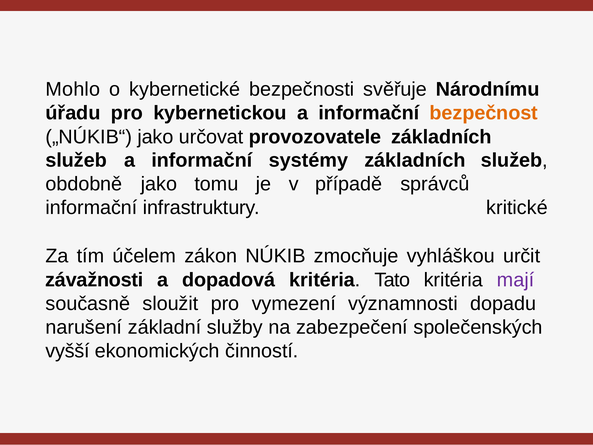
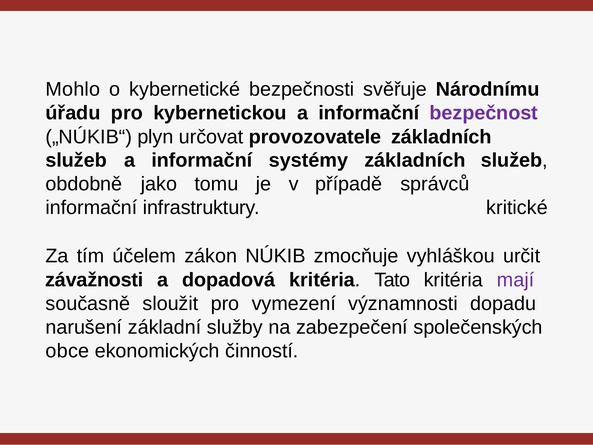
bezpečnost colour: orange -> purple
„NÚKIB“ jako: jako -> plyn
vyšší: vyšší -> obce
